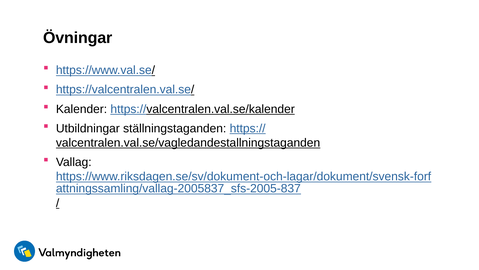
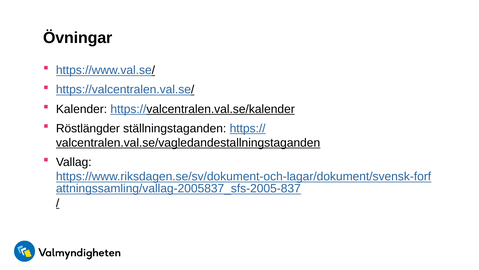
Utbildningar: Utbildningar -> Röstlängder
